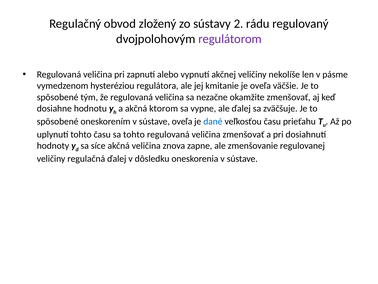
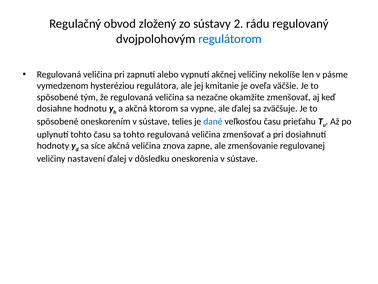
regulátorom colour: purple -> blue
sústave oveľa: oveľa -> telies
regulačná: regulačná -> nastavení
